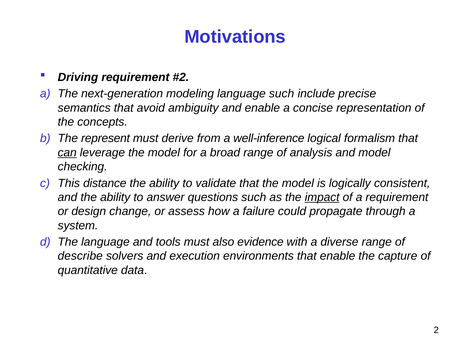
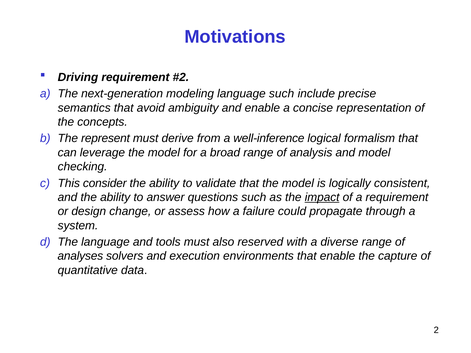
can underline: present -> none
distance: distance -> consider
evidence: evidence -> reserved
describe: describe -> analyses
